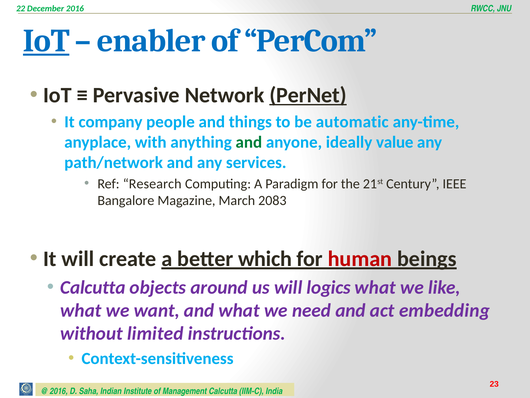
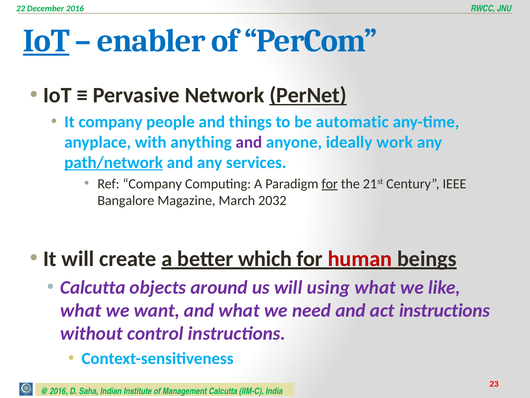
and at (249, 142) colour: green -> purple
value: value -> work
path/network underline: none -> present
Ref Research: Research -> Company
for at (330, 184) underline: none -> present
2083: 2083 -> 2032
logics: logics -> using
act embedding: embedding -> instructions
limited: limited -> control
